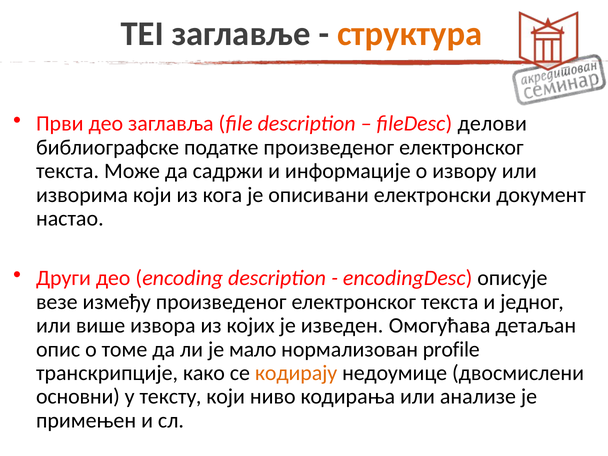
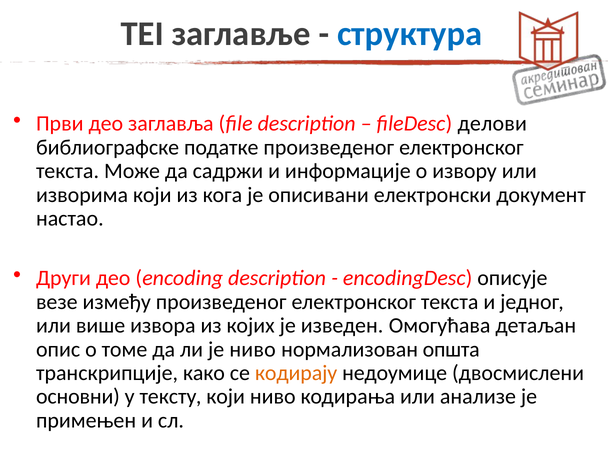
структура colour: orange -> blue
је мало: мало -> ниво
profile: profile -> општа
